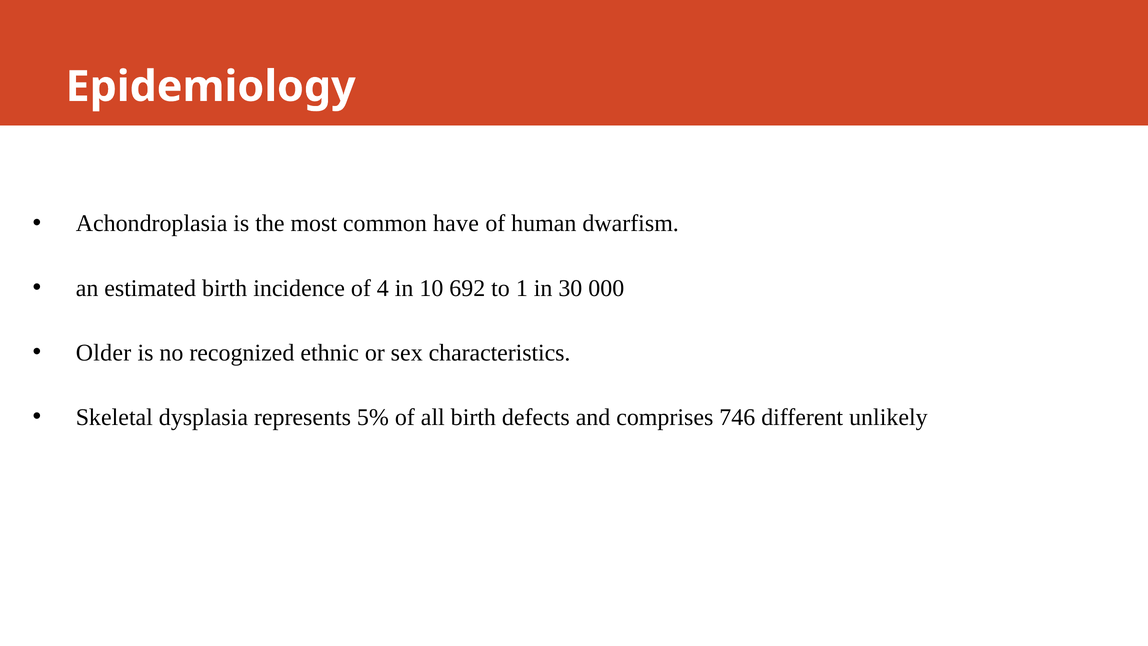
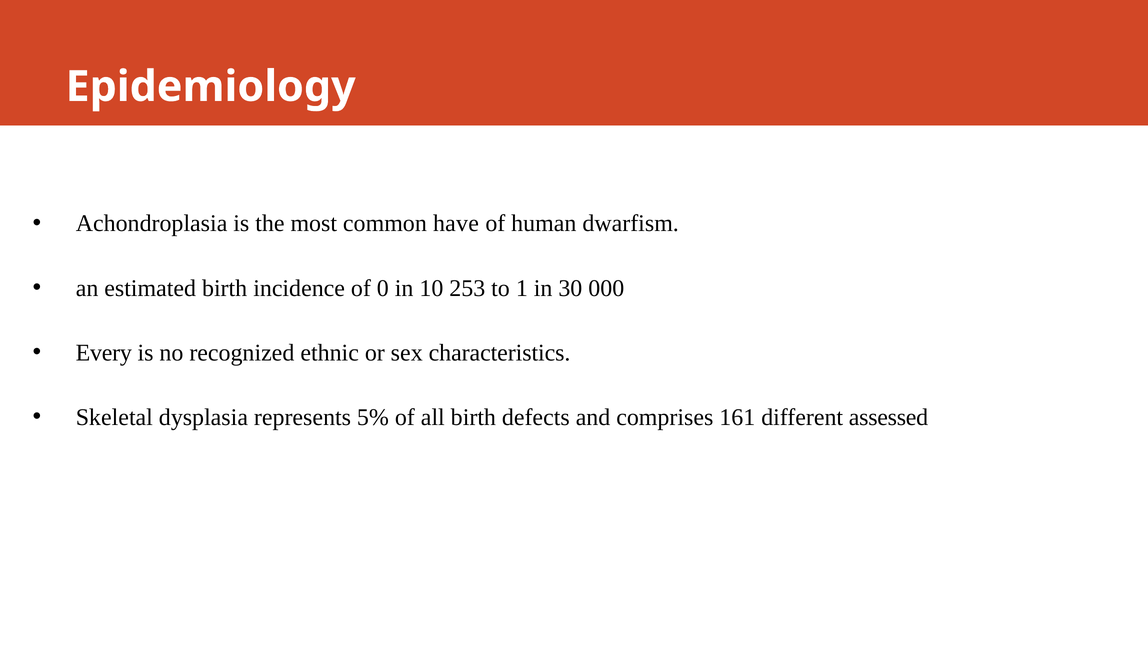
4: 4 -> 0
692: 692 -> 253
Older: Older -> Every
746: 746 -> 161
unlikely: unlikely -> assessed
